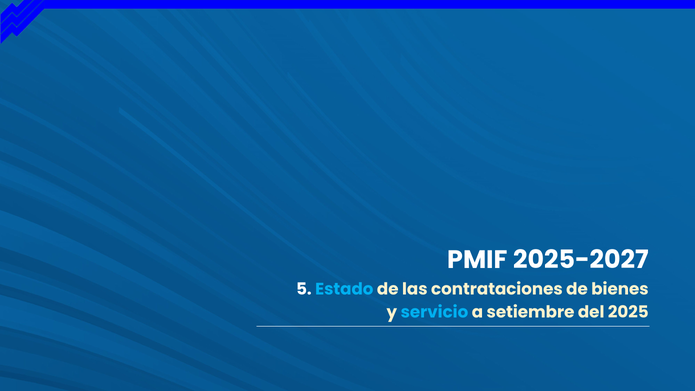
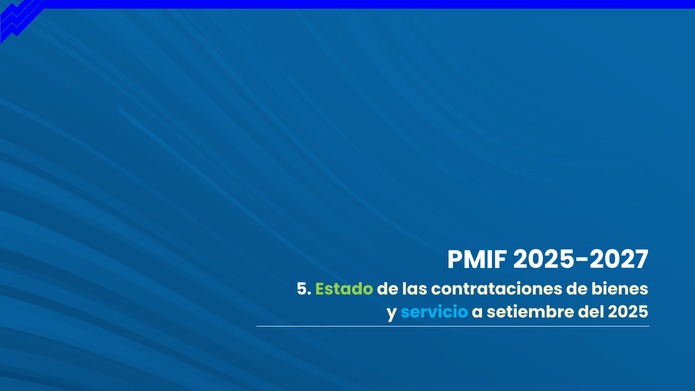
Estado colour: light blue -> light green
